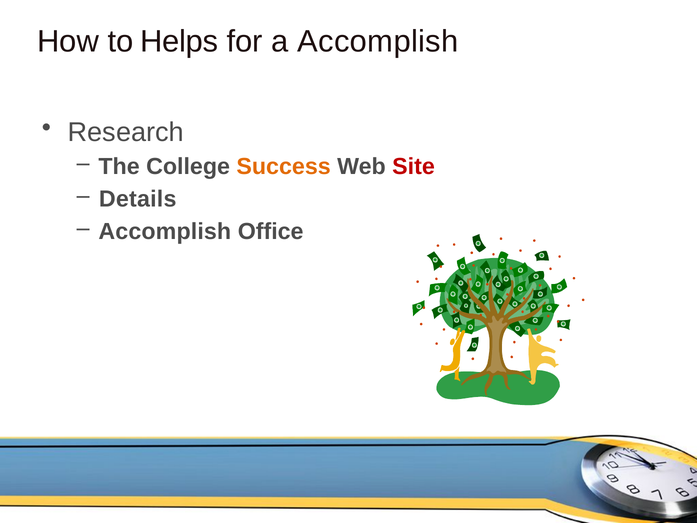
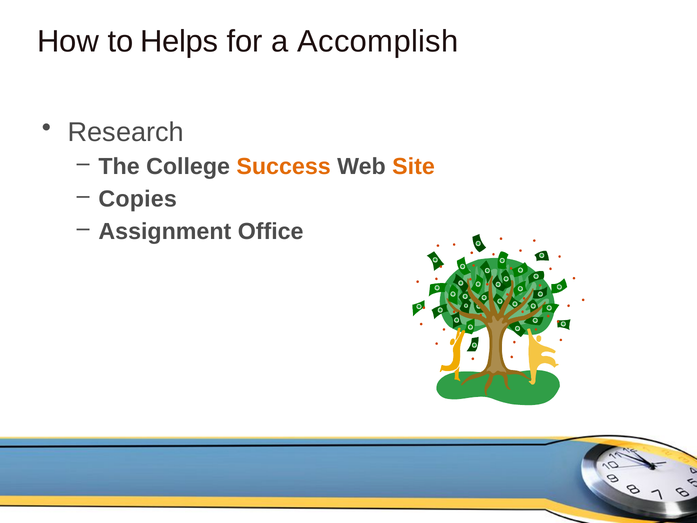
Site colour: red -> orange
Details: Details -> Copies
Accomplish at (165, 232): Accomplish -> Assignment
